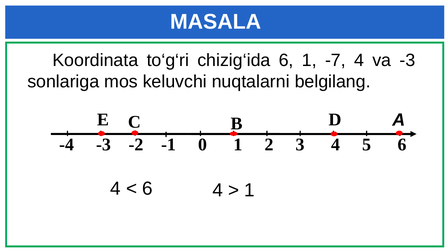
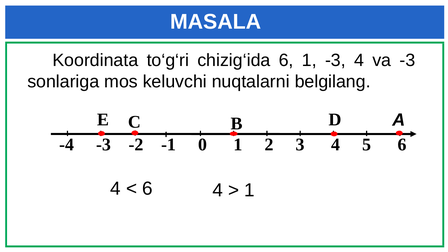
1 -7: -7 -> -3
